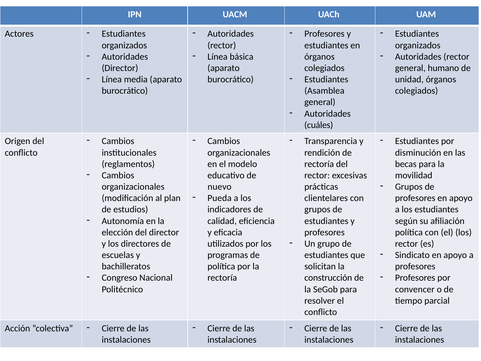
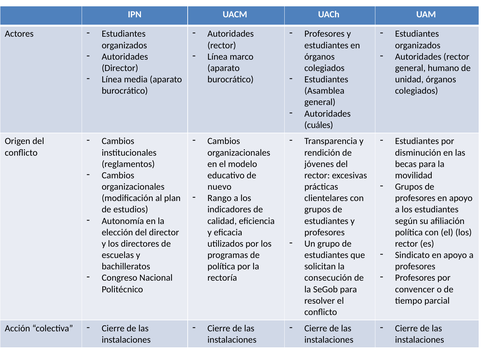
básica: básica -> marco
rectoría at (319, 164): rectoría -> jóvenes
Pueda: Pueda -> Rango
construcción: construcción -> consecución
